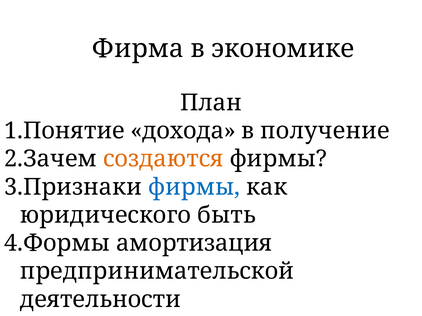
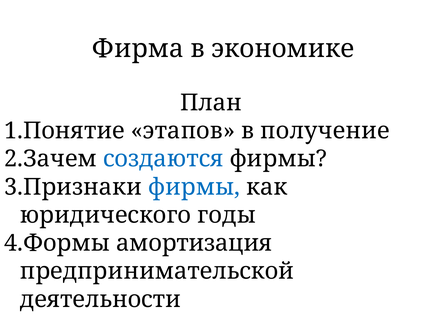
дохода: дохода -> этапов
создаются colour: orange -> blue
быть: быть -> годы
